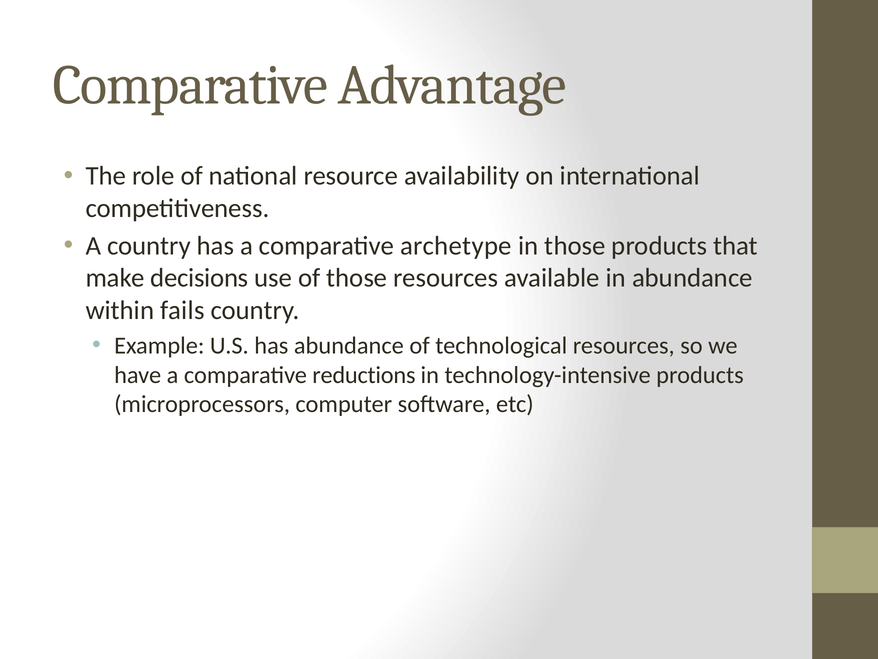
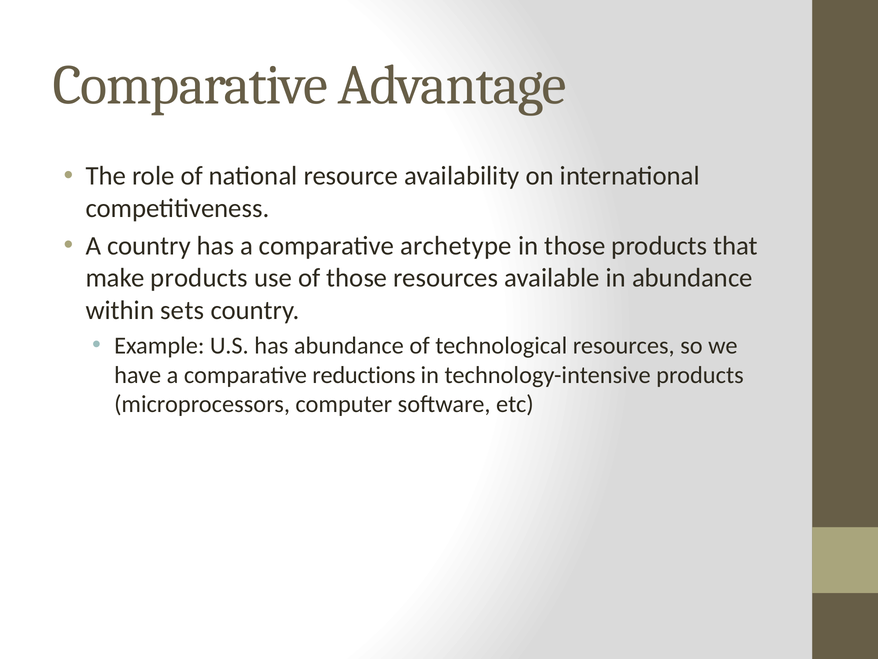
make decisions: decisions -> products
fails: fails -> sets
